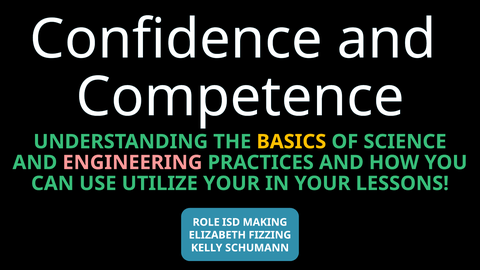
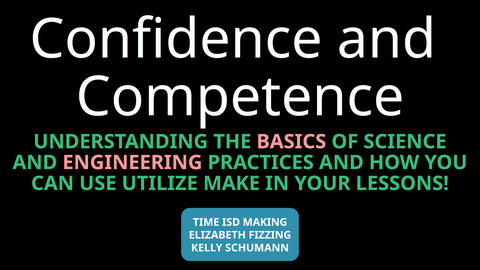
BASICS colour: yellow -> pink
UTILIZE YOUR: YOUR -> MAKE
ROLE: ROLE -> TIME
